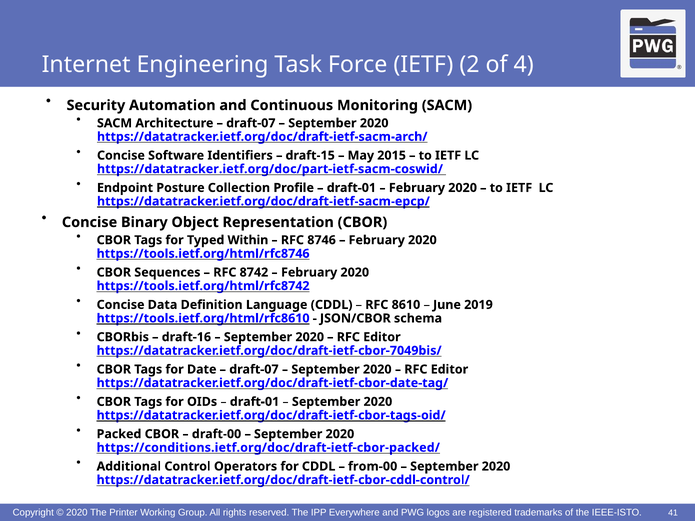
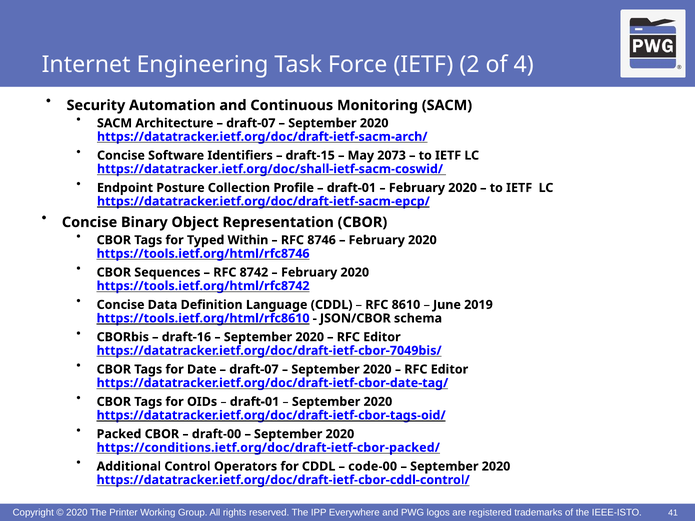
2015: 2015 -> 2073
https://datatracker.ietf.org/doc/part-ietf-sacm-coswid/: https://datatracker.ietf.org/doc/part-ietf-sacm-coswid/ -> https://datatracker.ietf.org/doc/shall-ietf-sacm-coswid/
from-00: from-00 -> code-00
